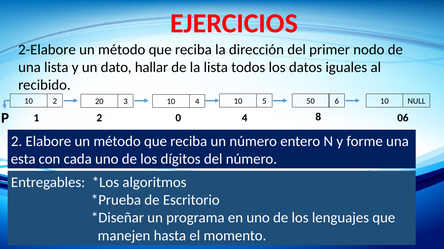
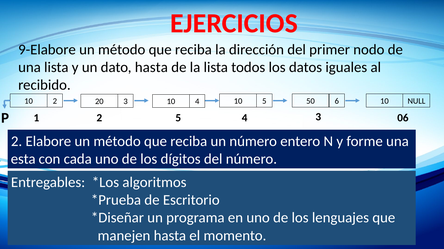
2-Elabore: 2-Elabore -> 9-Elabore
dato hallar: hallar -> hasta
2 0: 0 -> 5
4 8: 8 -> 3
